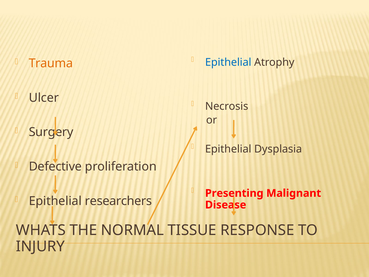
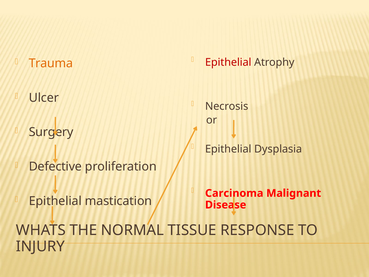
Epithelial at (228, 62) colour: blue -> red
Presenting: Presenting -> Carcinoma
researchers: researchers -> mastication
